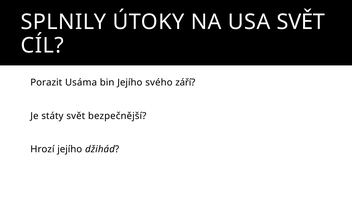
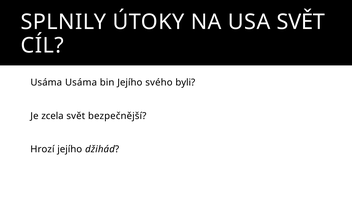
Porazit at (46, 83): Porazit -> Usáma
září: září -> byli
státy: státy -> zcela
